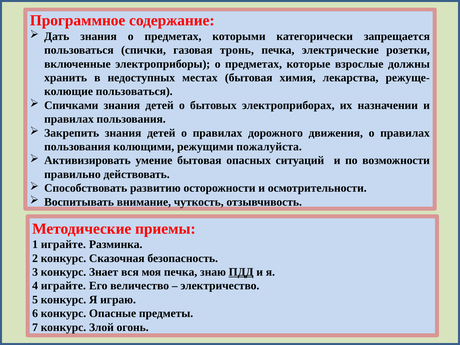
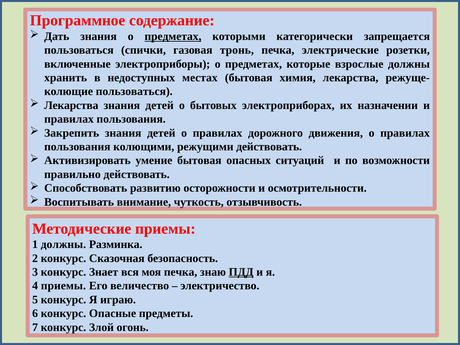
предметах at (173, 36) underline: none -> present
Спичками at (71, 105): Спичками -> Лекарства
режущими пожалуйста: пожалуйста -> действовать
1 играйте: играйте -> должны
4 играйте: играйте -> приемы
